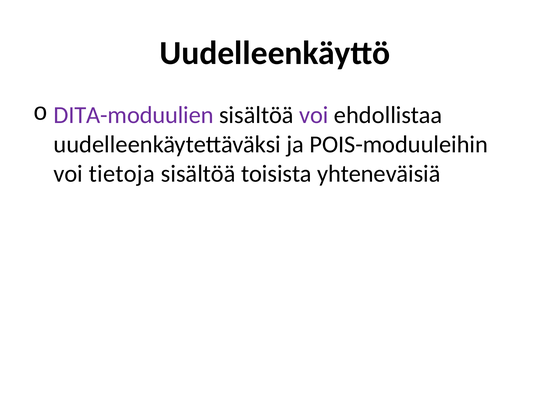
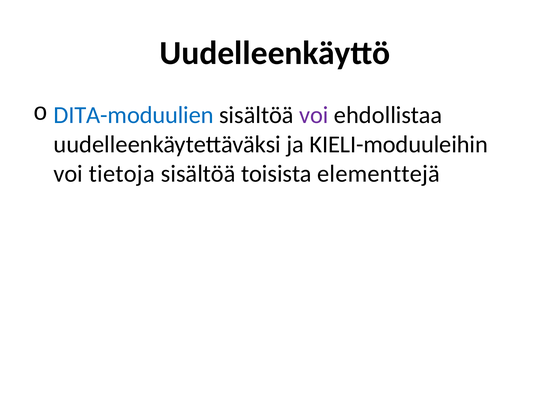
DITA-moduulien colour: purple -> blue
POIS-moduuleihin: POIS-moduuleihin -> KIELI-moduuleihin
yhteneväisiä: yhteneväisiä -> elementtejä
